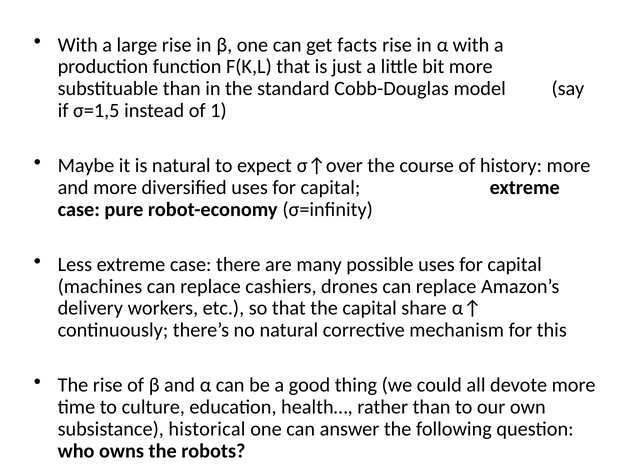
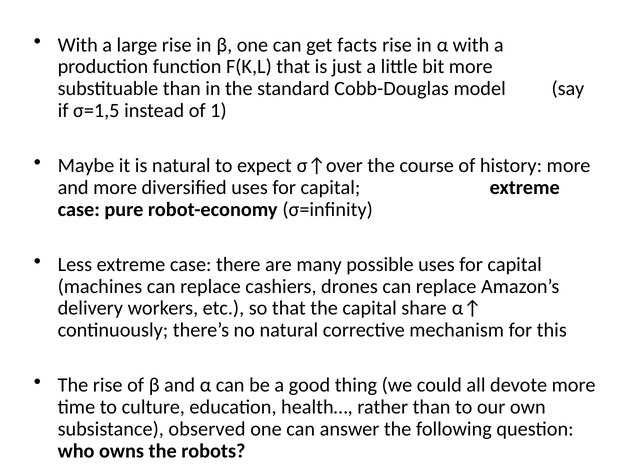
historical: historical -> observed
